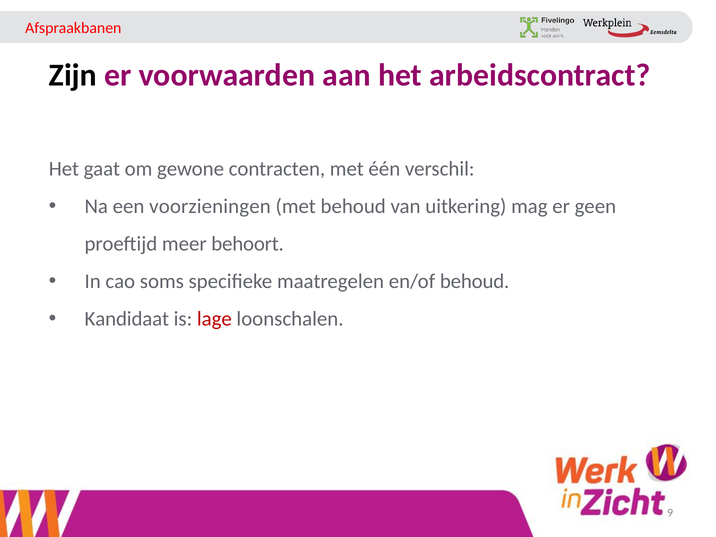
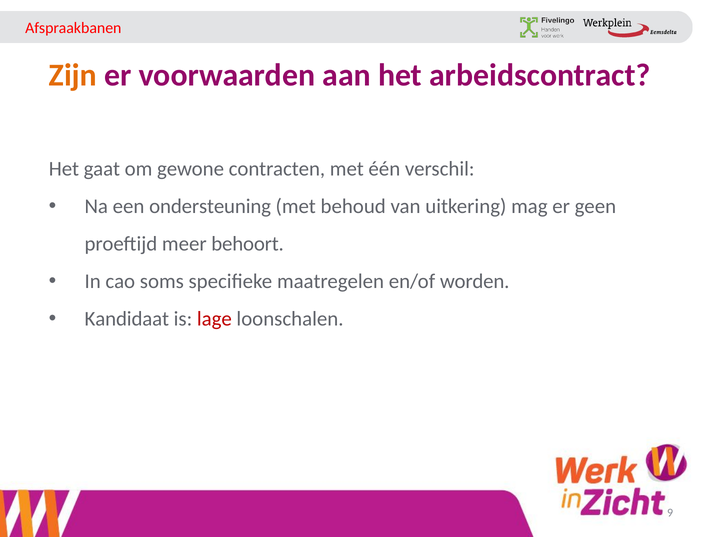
Zijn colour: black -> orange
voorzieningen: voorzieningen -> ondersteuning
en/of behoud: behoud -> worden
